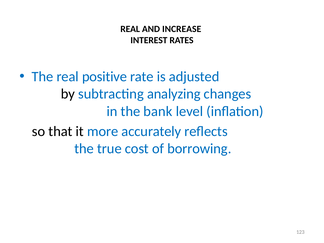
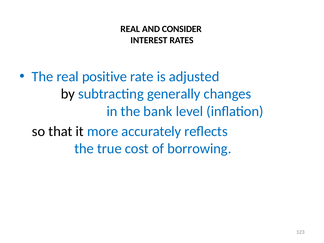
INCREASE: INCREASE -> CONSIDER
analyzing: analyzing -> generally
